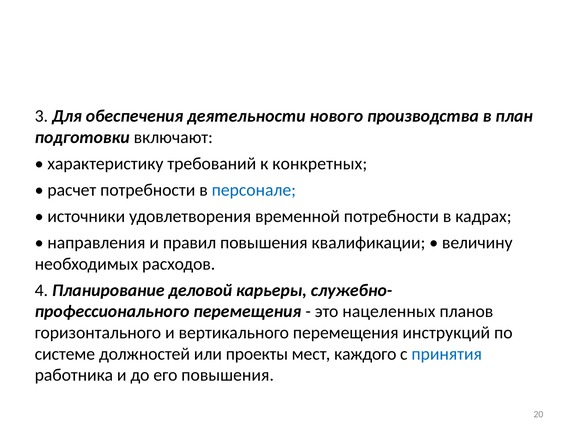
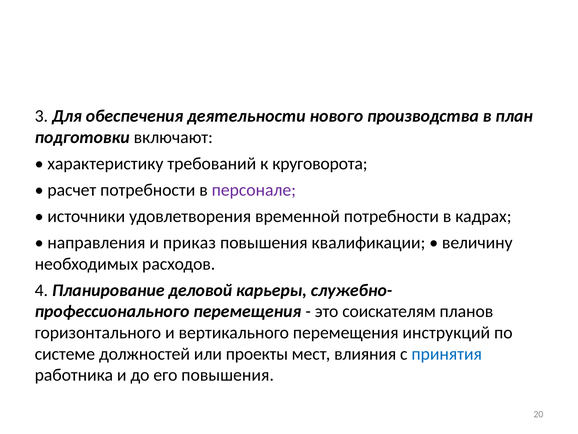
конкретных: конкретных -> круговорота
персонале colour: blue -> purple
правил: правил -> приказ
нацеленных: нацеленных -> соискателям
каждого: каждого -> влияния
